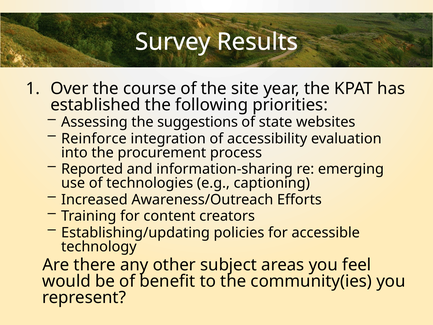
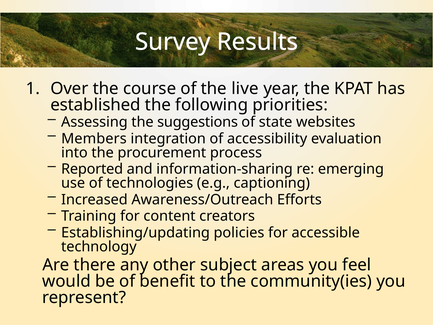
site: site -> live
Reinforce: Reinforce -> Members
